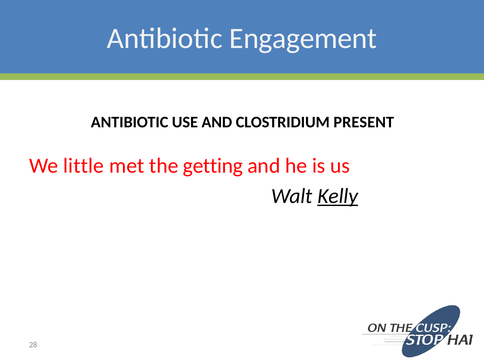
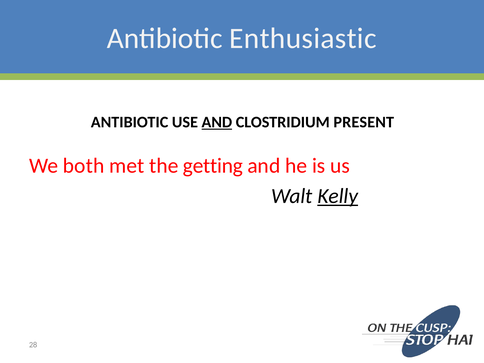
Engagement: Engagement -> Enthusiastic
AND at (217, 122) underline: none -> present
little: little -> both
